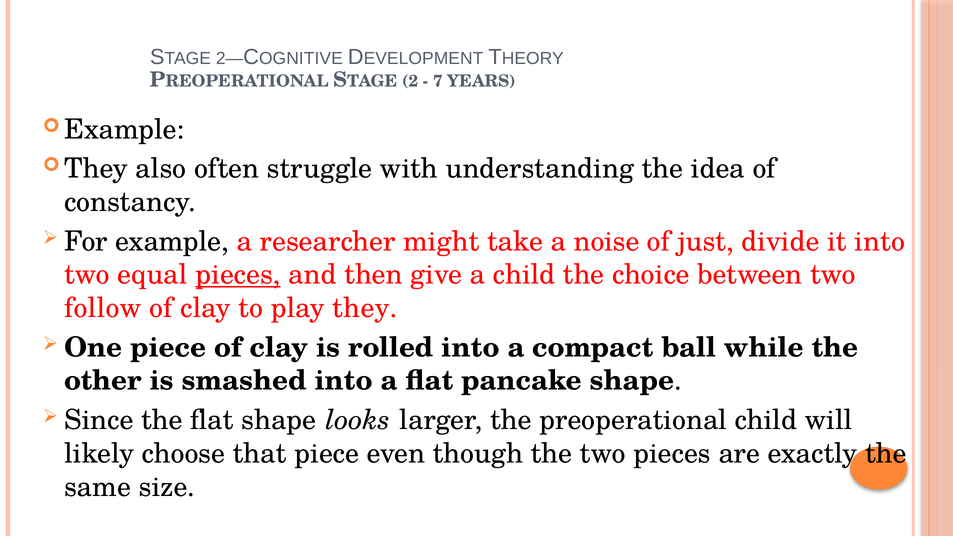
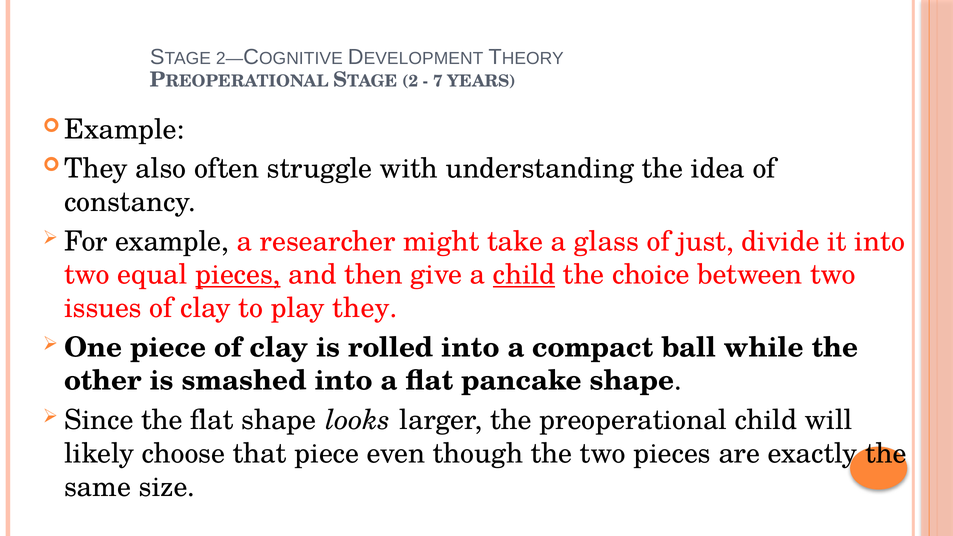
noise: noise -> glass
child at (524, 275) underline: none -> present
follow: follow -> issues
